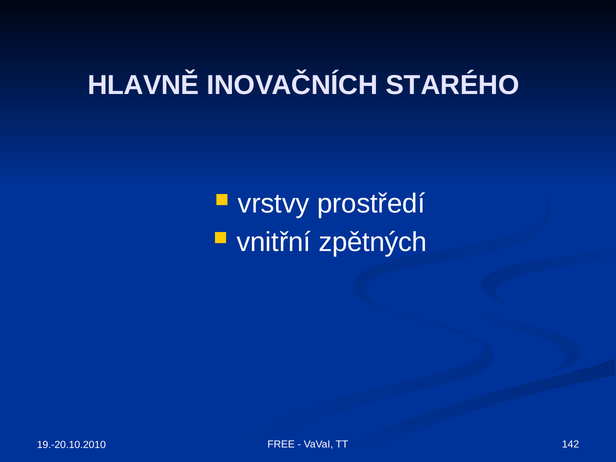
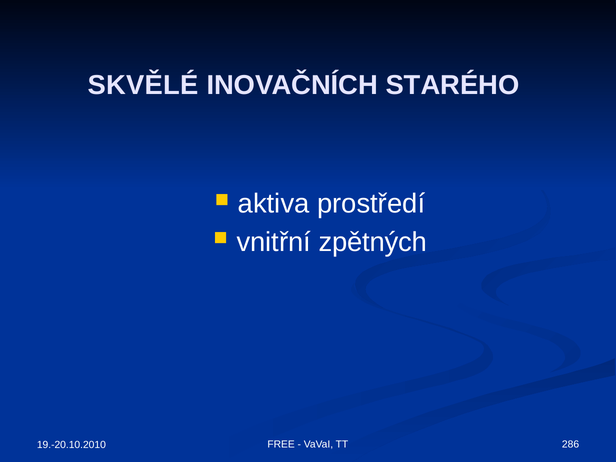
HLAVNĚ: HLAVNĚ -> SKVĚLÉ
vrstvy: vrstvy -> aktiva
142: 142 -> 286
